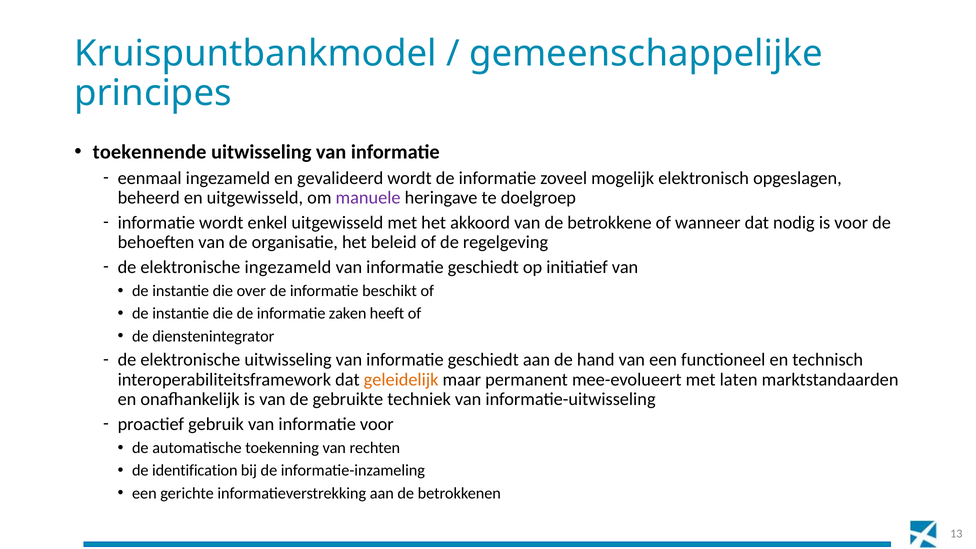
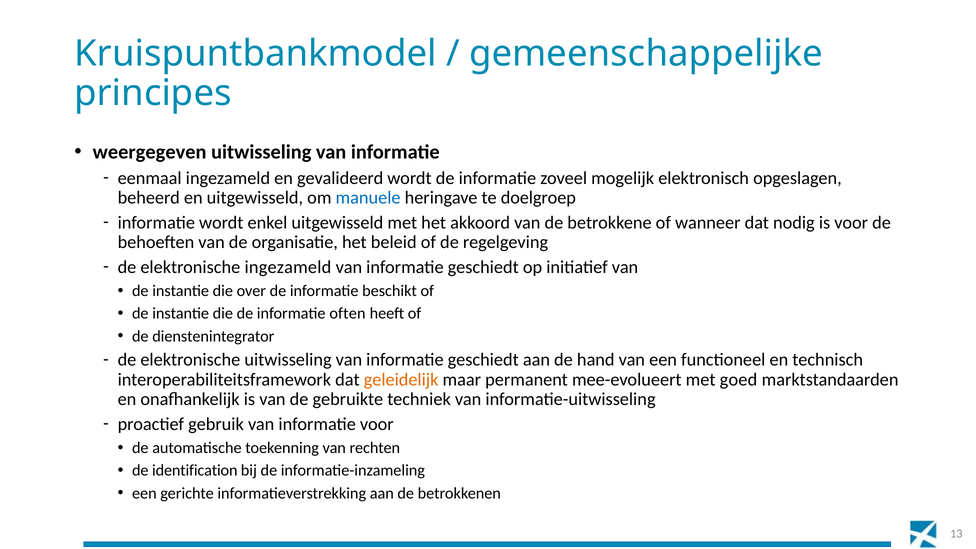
toekennende: toekennende -> weergegeven
manuele colour: purple -> blue
zaken: zaken -> often
laten: laten -> goed
